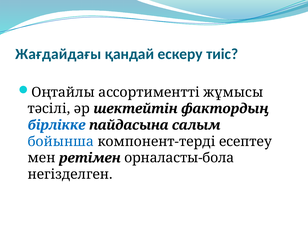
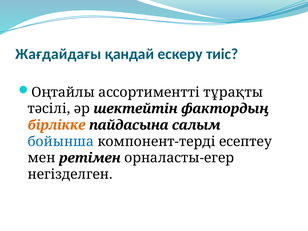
жұмысы: жұмысы -> тұрақты
бірлікке colour: blue -> orange
орналасты-бола: орналасты-бола -> орналасты-егер
